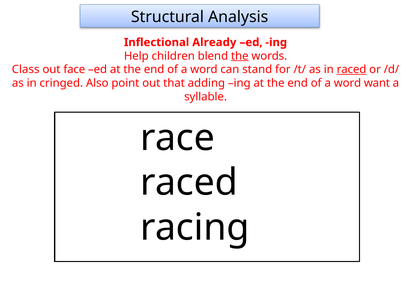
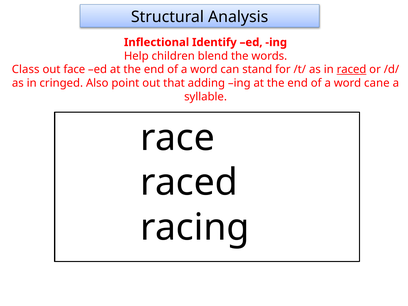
Already: Already -> Identify
the at (240, 56) underline: present -> none
want: want -> cane
